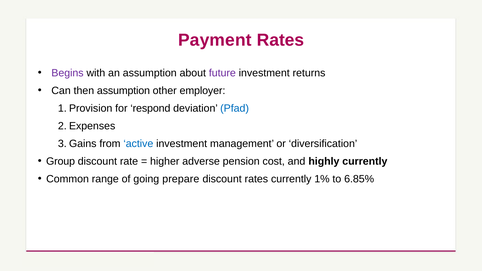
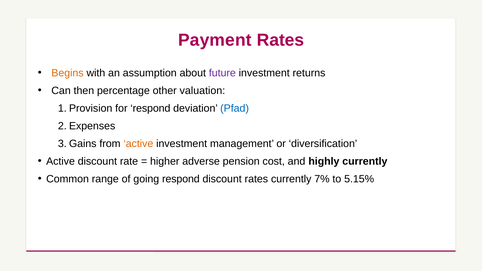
Begins colour: purple -> orange
then assumption: assumption -> percentage
employer: employer -> valuation
active at (138, 144) colour: blue -> orange
Group at (61, 161): Group -> Active
going prepare: prepare -> respond
1%: 1% -> 7%
6.85%: 6.85% -> 5.15%
